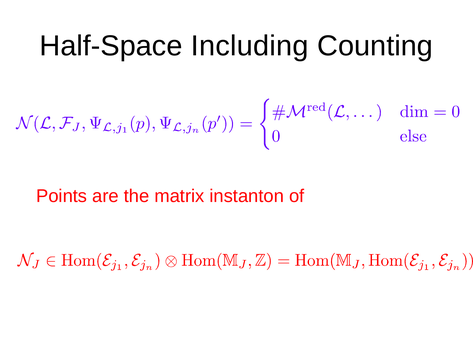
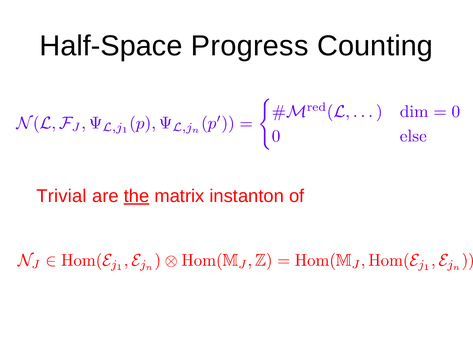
Including: Including -> Progress
Points: Points -> Trivial
the underline: none -> present
